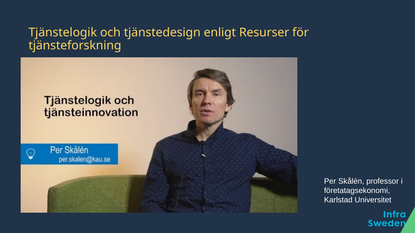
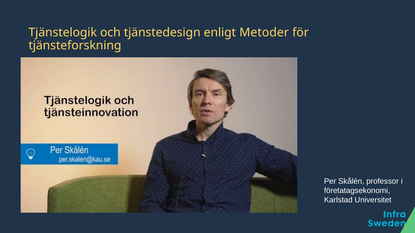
Resurser: Resurser -> Metoder
